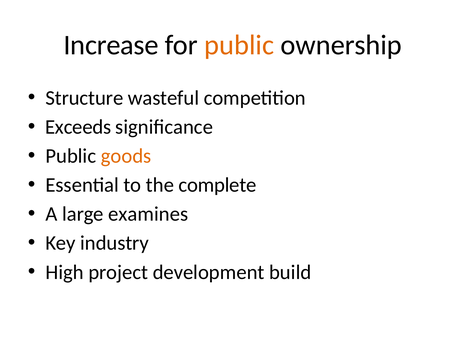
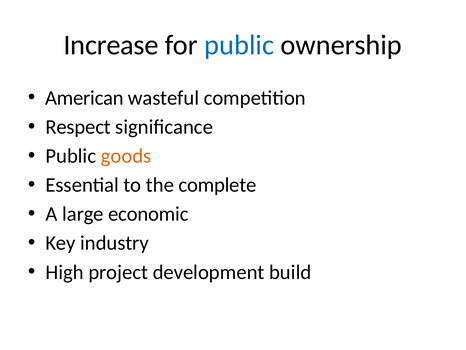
public at (239, 45) colour: orange -> blue
Structure: Structure -> American
Exceeds: Exceeds -> Respect
examines: examines -> economic
